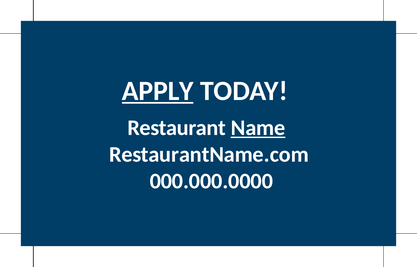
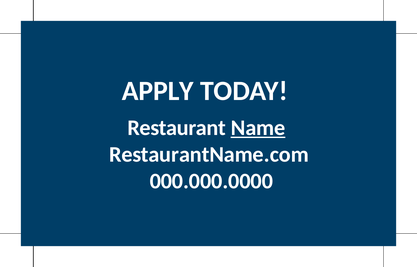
APPLY underline: present -> none
